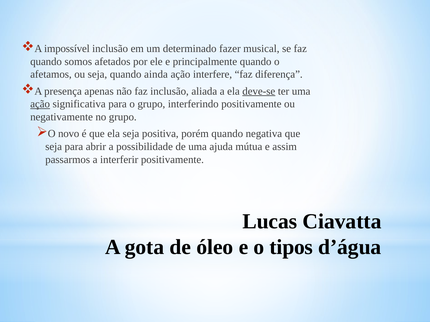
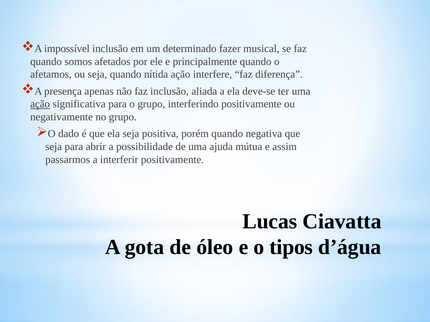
ainda: ainda -> nítida
deve-se underline: present -> none
novo: novo -> dado
